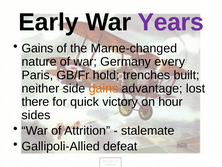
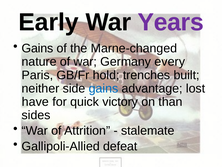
gains at (103, 88) colour: orange -> blue
there: there -> have
hour: hour -> than
